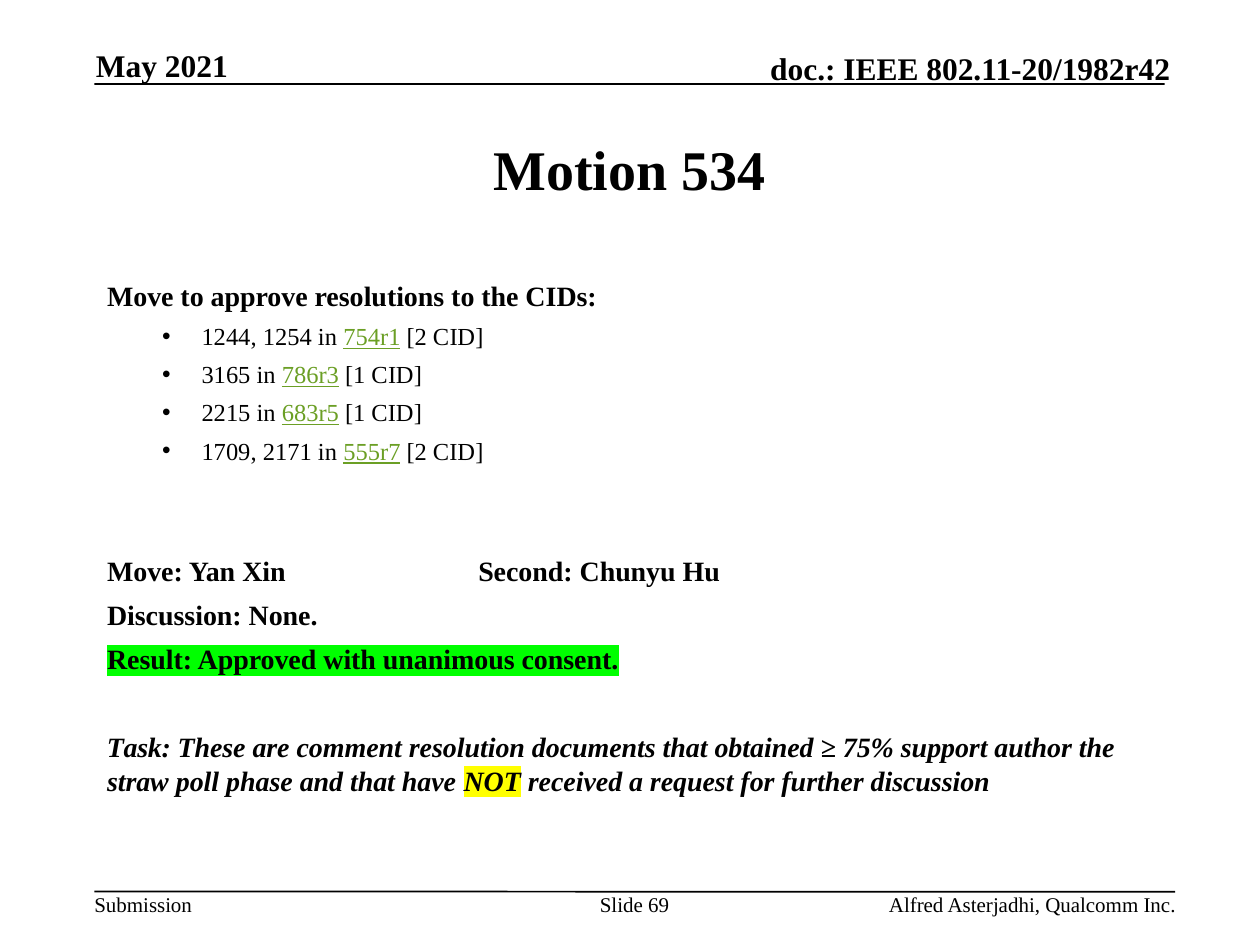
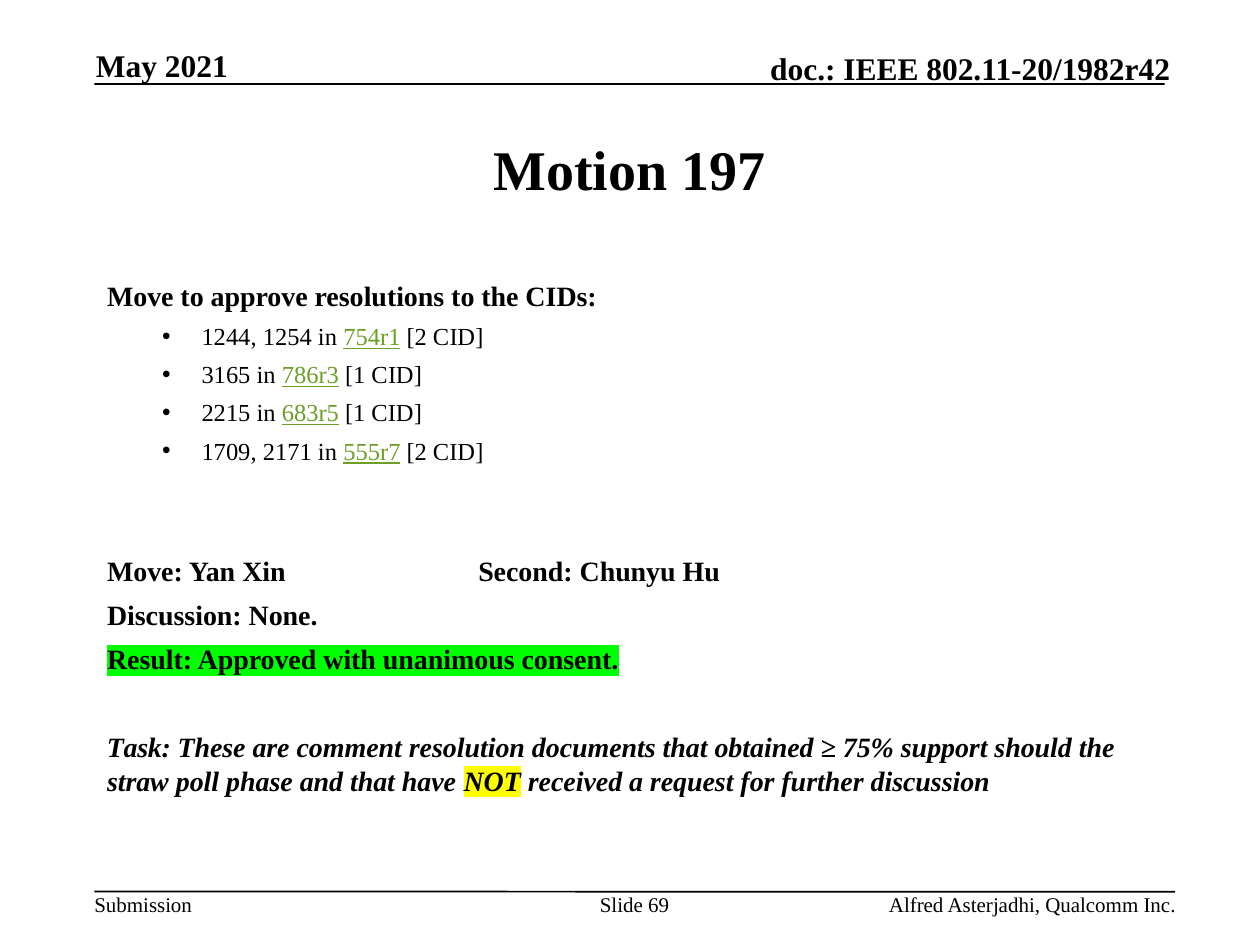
534: 534 -> 197
author: author -> should
